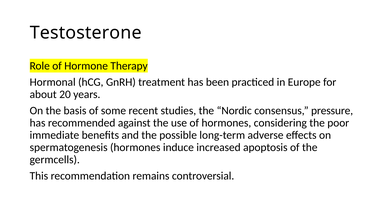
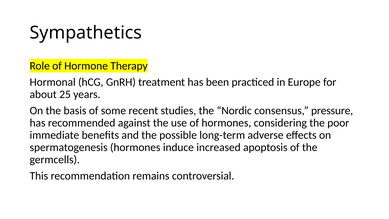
Testosterone: Testosterone -> Sympathetics
20: 20 -> 25
